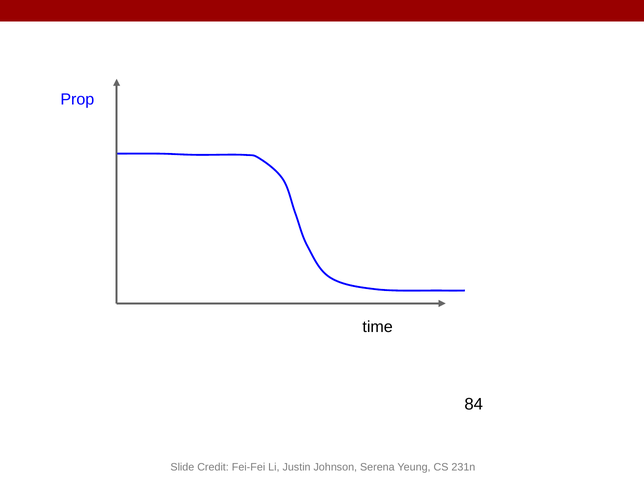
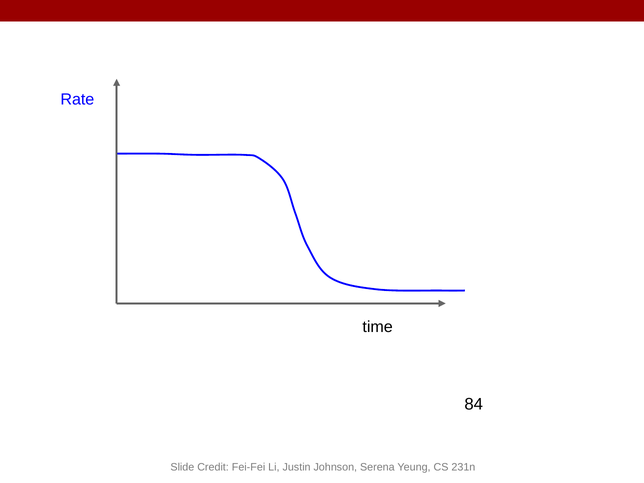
Prop: Prop -> Rate
